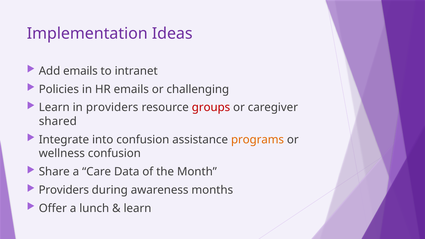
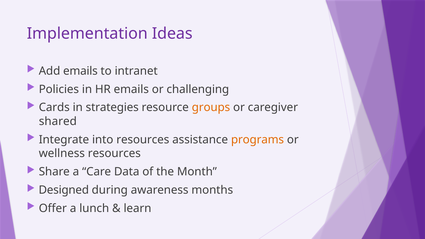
Learn at (54, 108): Learn -> Cards
in providers: providers -> strategies
groups colour: red -> orange
into confusion: confusion -> resources
wellness confusion: confusion -> resources
Providers at (64, 190): Providers -> Designed
